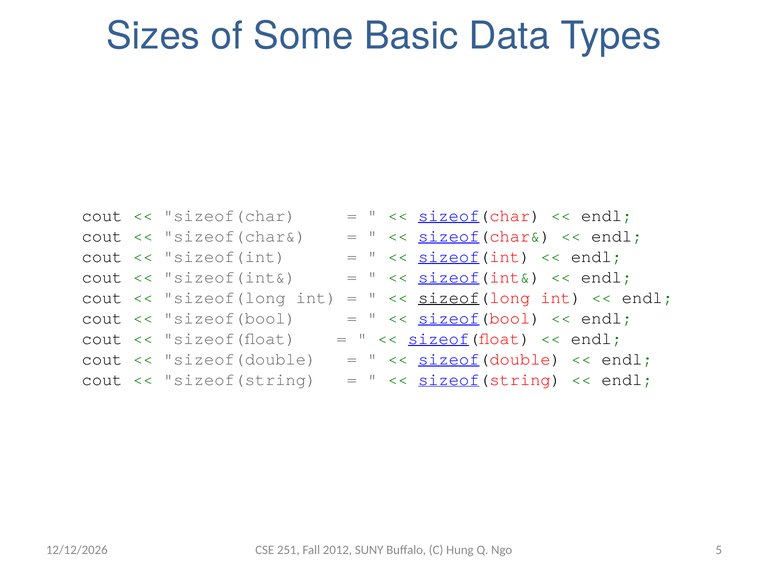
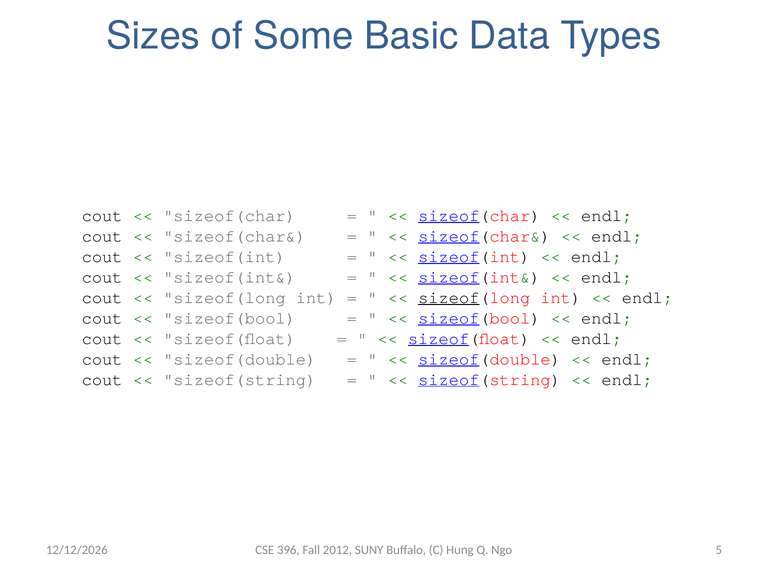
251: 251 -> 396
